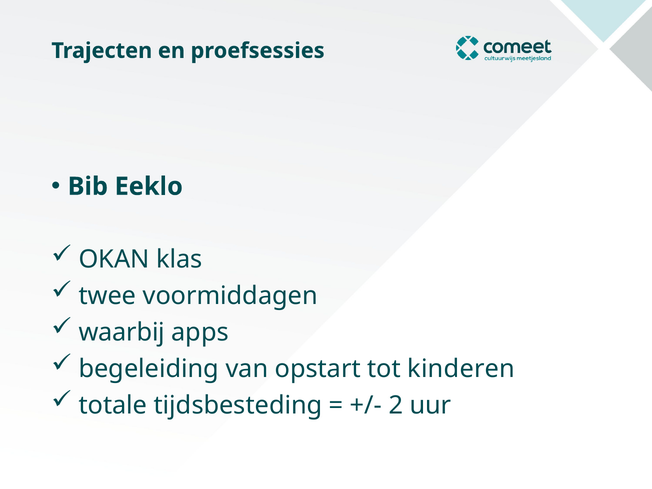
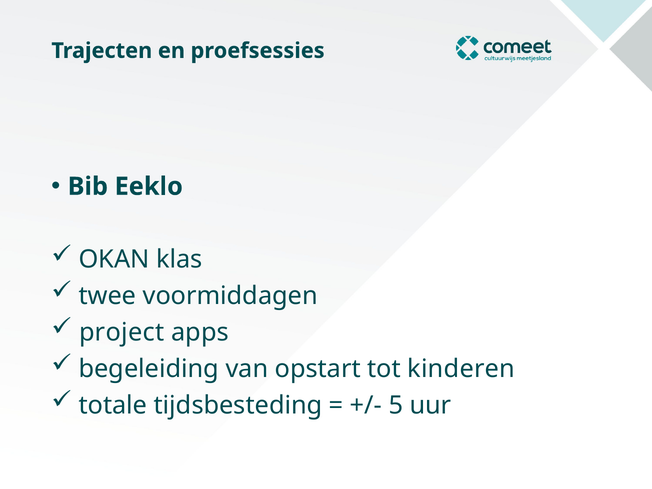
waarbij: waarbij -> project
2: 2 -> 5
